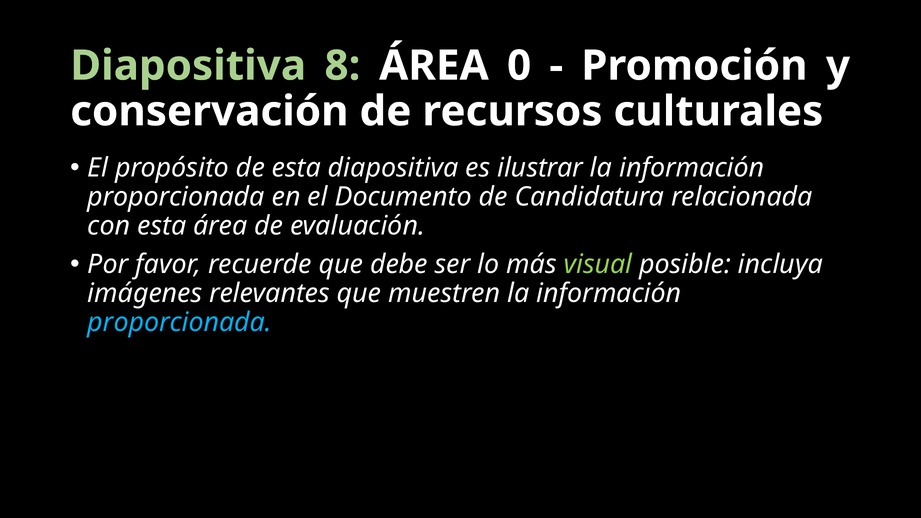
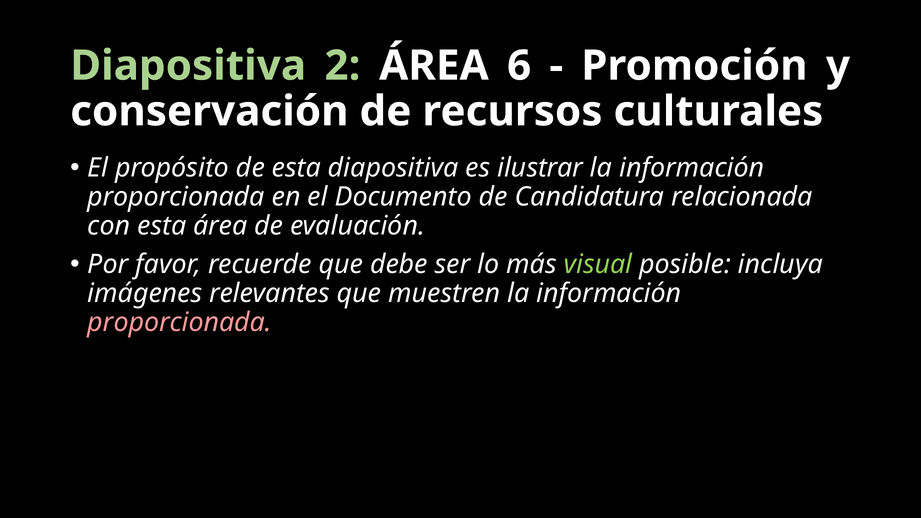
8: 8 -> 2
0: 0 -> 6
proporcionada at (180, 323) colour: light blue -> pink
